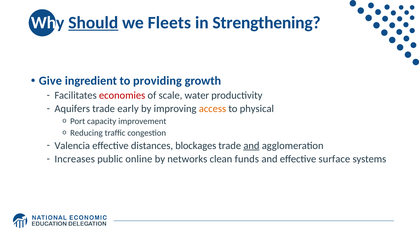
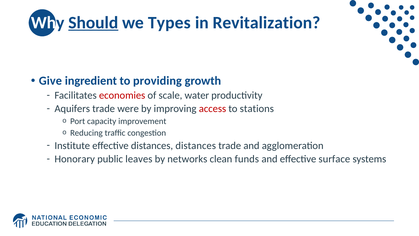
Fleets: Fleets -> Types
Strengthening: Strengthening -> Revitalization
early: early -> were
access colour: orange -> red
physical: physical -> stations
Valencia: Valencia -> Institute
distances blockages: blockages -> distances
and at (251, 145) underline: present -> none
Increases: Increases -> Honorary
online: online -> leaves
